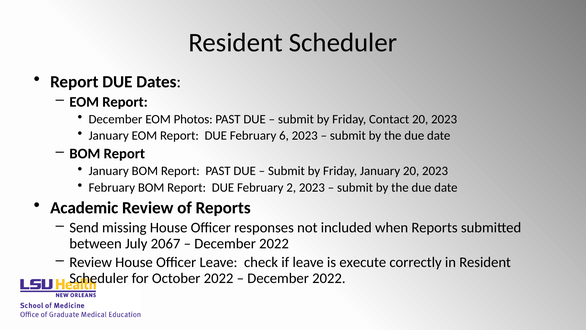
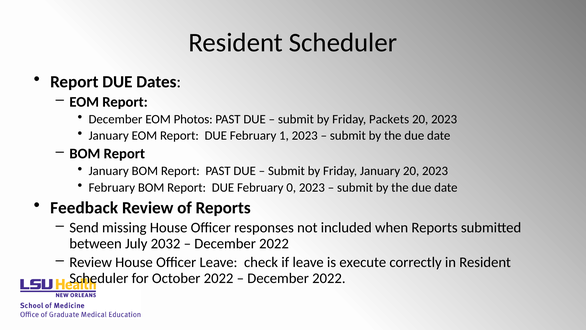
Contact: Contact -> Packets
6: 6 -> 1
2: 2 -> 0
Academic: Academic -> Feedback
2067: 2067 -> 2032
